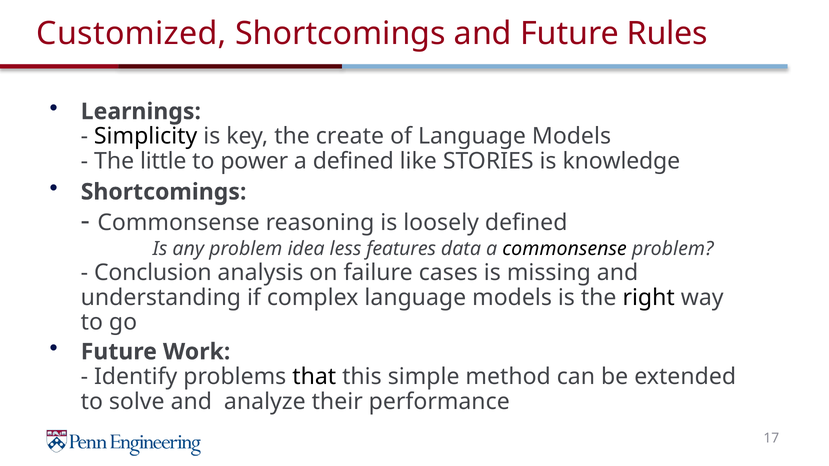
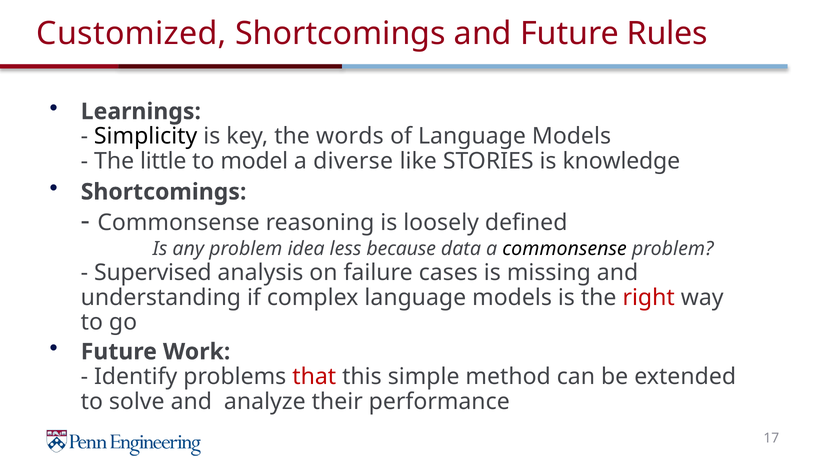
create: create -> words
power: power -> model
a defined: defined -> diverse
features: features -> because
Conclusion: Conclusion -> Supervised
right colour: black -> red
that colour: black -> red
